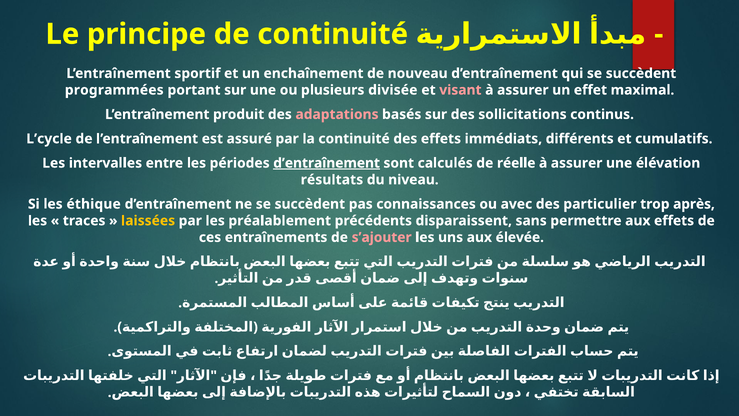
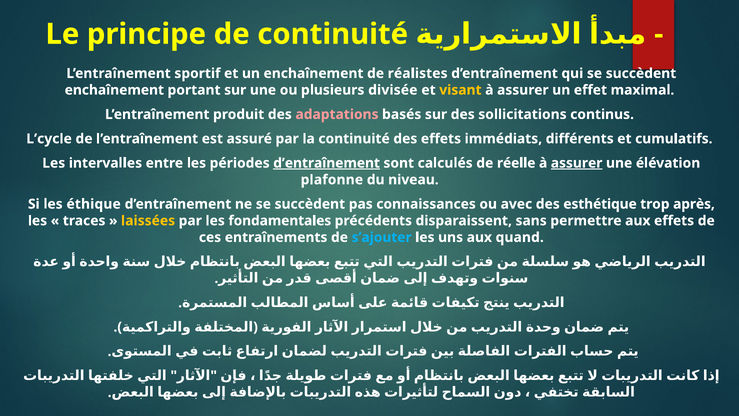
nouveau: nouveau -> réalistes
programmées at (114, 90): programmées -> enchaînement
visant colour: pink -> yellow
assurer at (577, 163) underline: none -> present
résultats: résultats -> plafonne
particulier: particulier -> esthétique
préalablement: préalablement -> fondamentales
s’ajouter colour: pink -> light blue
élevée: élevée -> quand
